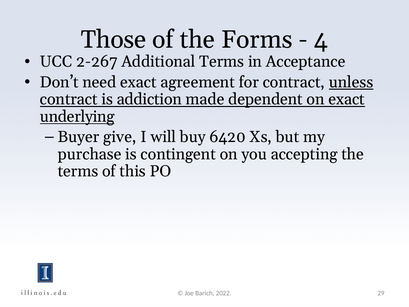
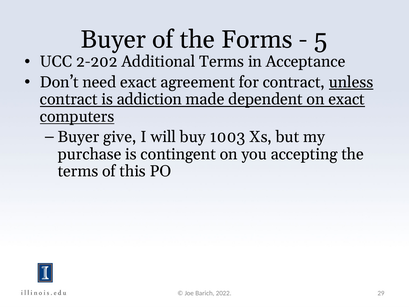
Those at (114, 40): Those -> Buyer
4: 4 -> 5
2-267: 2-267 -> 2-202
underlying: underlying -> computers
6420: 6420 -> 1003
